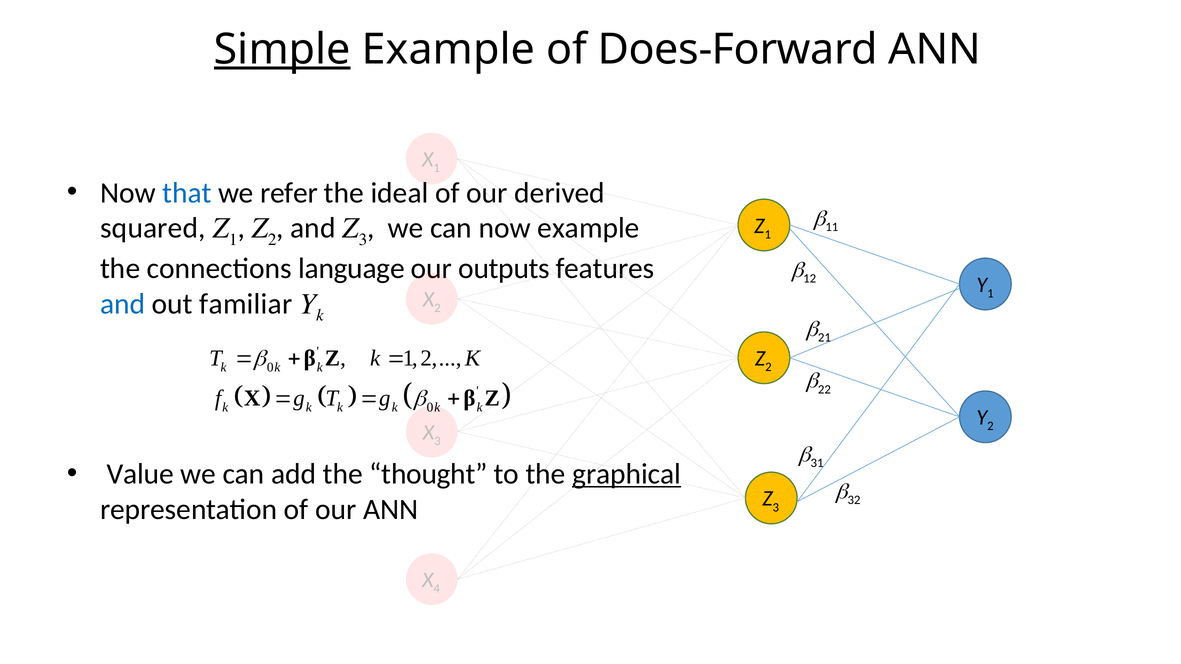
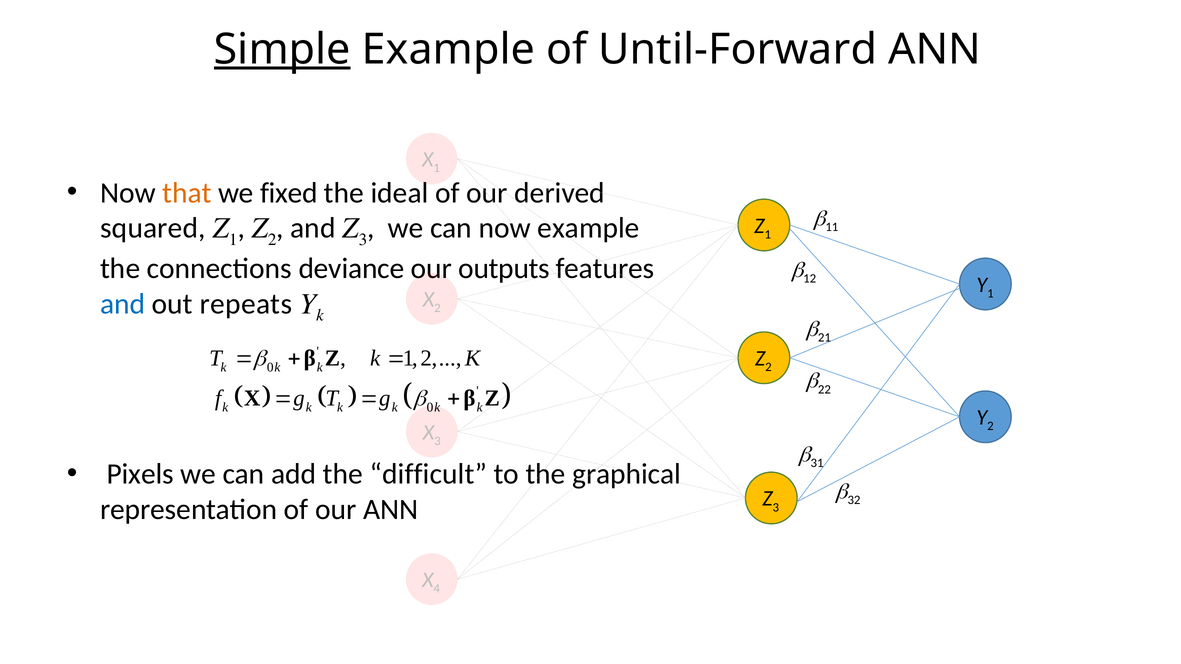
Does-Forward: Does-Forward -> Until-Forward
that colour: blue -> orange
refer: refer -> fixed
language: language -> deviance
familiar: familiar -> repeats
Value: Value -> Pixels
thought: thought -> difficult
graphical underline: present -> none
